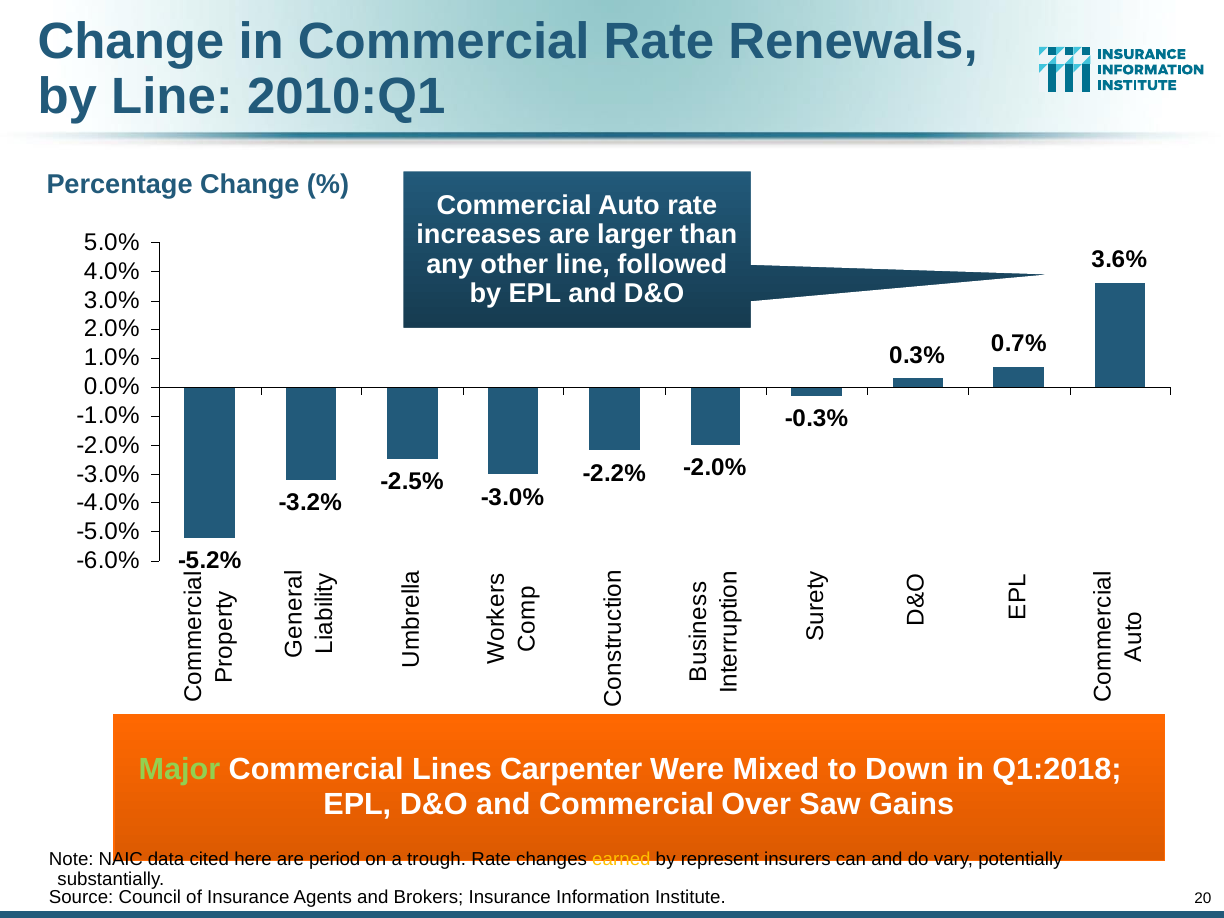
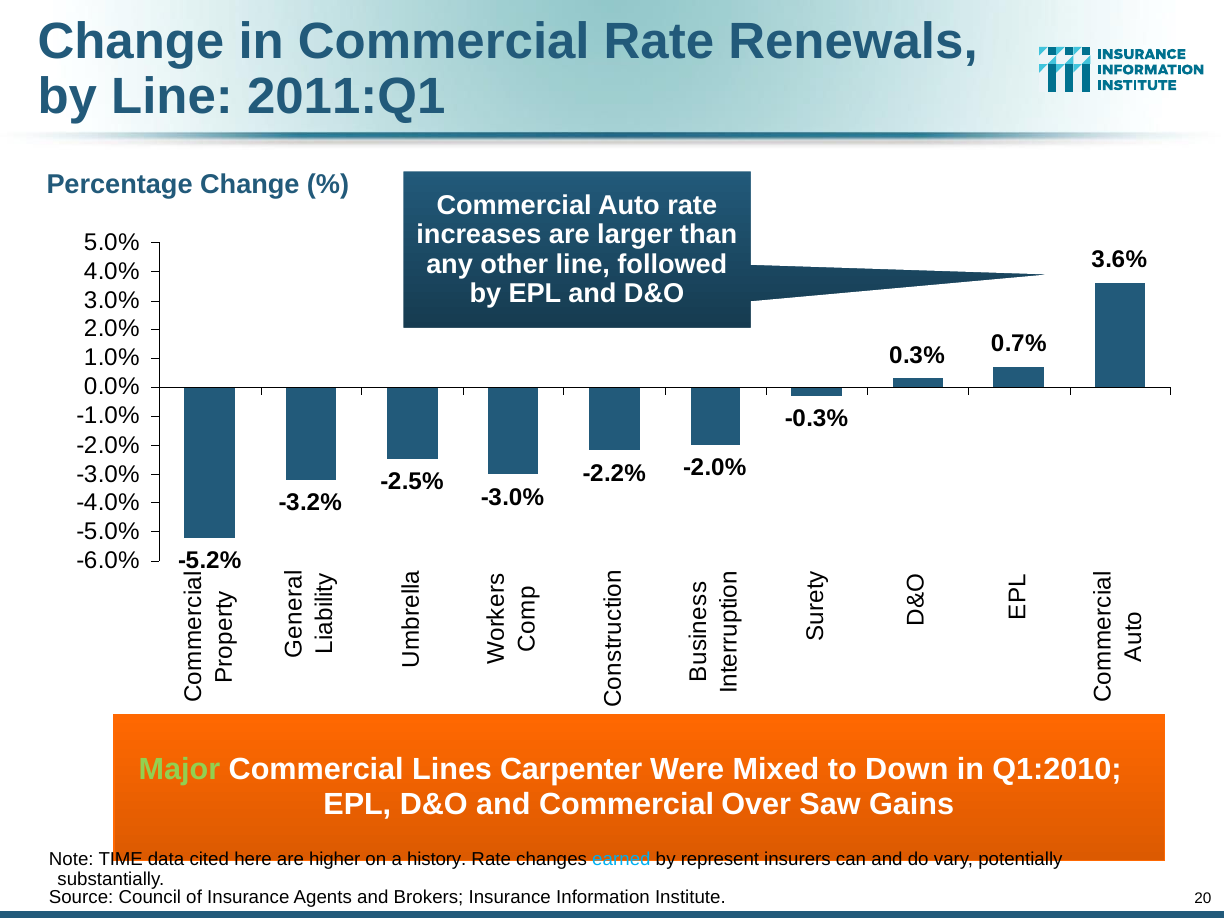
2010:Q1: 2010:Q1 -> 2011:Q1
Q1:2018: Q1:2018 -> Q1:2010
NAIC: NAIC -> TIME
period: period -> higher
trough: trough -> history
earned colour: yellow -> light blue
